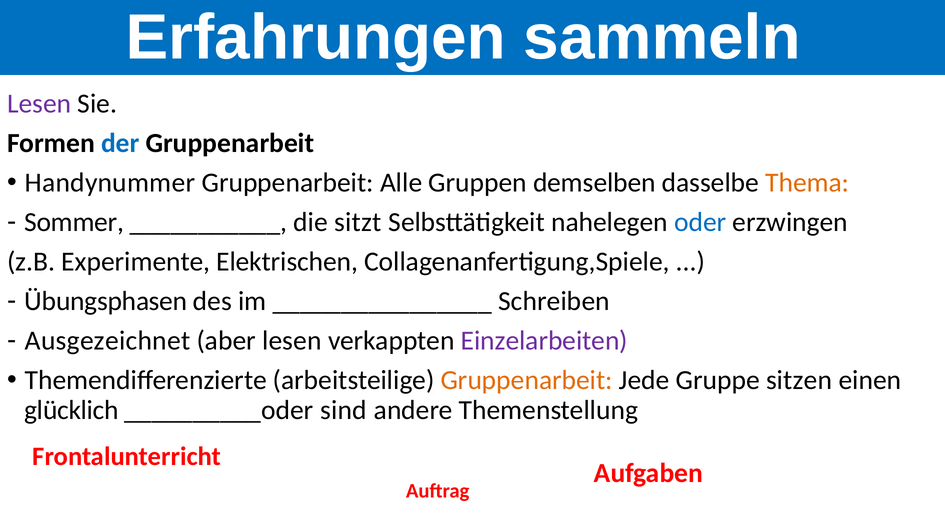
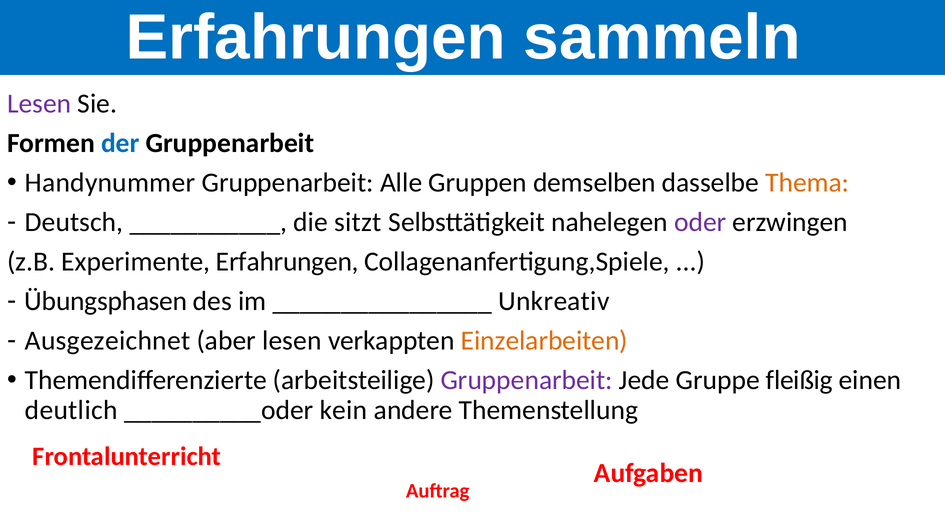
Sommer: Sommer -> Deutsch
oder colour: blue -> purple
Experimente Elektrischen: Elektrischen -> Erfahrungen
Schreiben: Schreiben -> Unkreativ
Einzelarbeiten colour: purple -> orange
Gruppenarbeit at (527, 381) colour: orange -> purple
sitzen: sitzen -> fleißig
glücklich: glücklich -> deutlich
sind: sind -> kein
